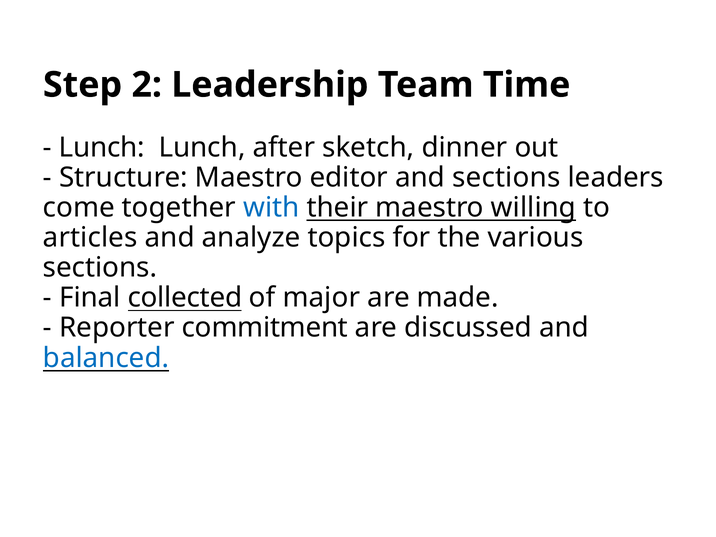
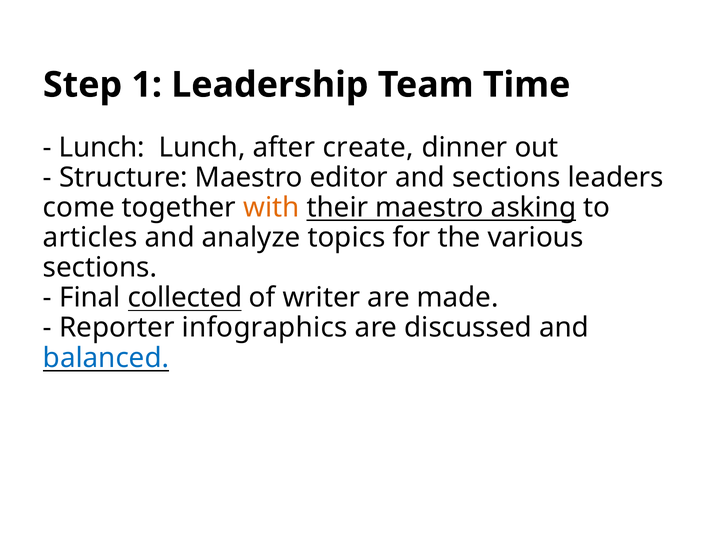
2: 2 -> 1
sketch: sketch -> create
with colour: blue -> orange
willing: willing -> asking
major: major -> writer
commitment: commitment -> infographics
